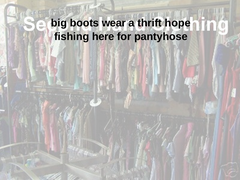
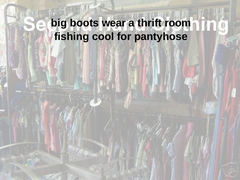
hope: hope -> room
here: here -> cool
